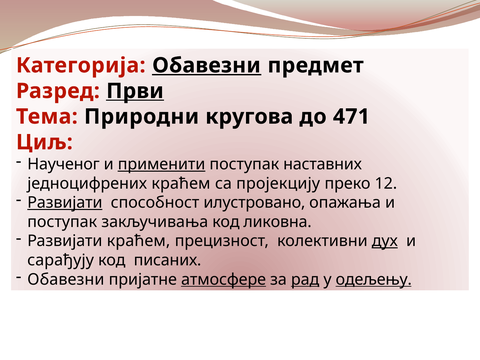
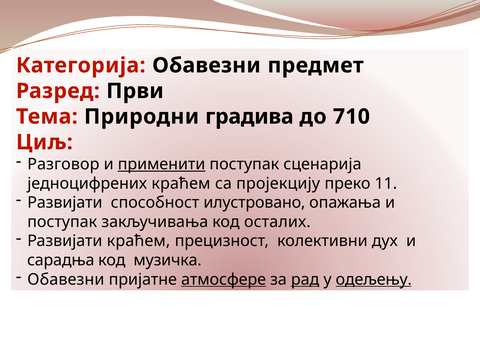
Обавезни at (207, 65) underline: present -> none
Први underline: present -> none
кругова: кругова -> градива
471: 471 -> 710
Наученог: Наученог -> Разговор
наставних: наставних -> сценарија
12: 12 -> 11
Развијати at (65, 203) underline: present -> none
ликовна: ликовна -> осталих
дух underline: present -> none
сарађују: сарађују -> сарадња
писаних: писаних -> музичка
